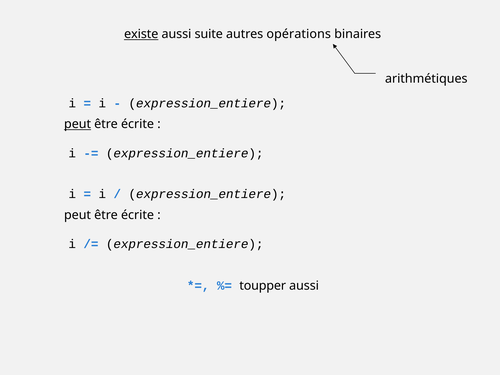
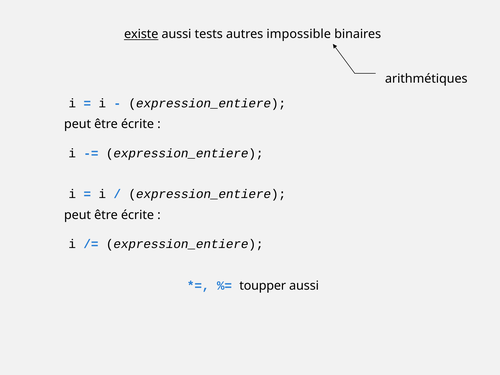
suite: suite -> tests
opérations: opérations -> impossible
peut at (78, 124) underline: present -> none
